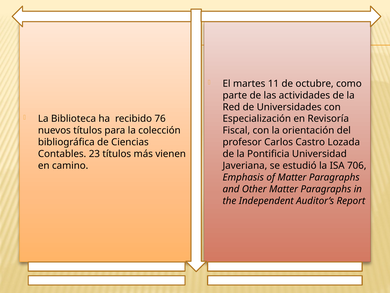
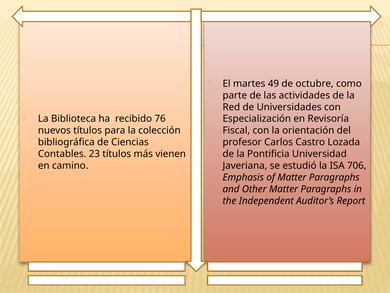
11: 11 -> 49
